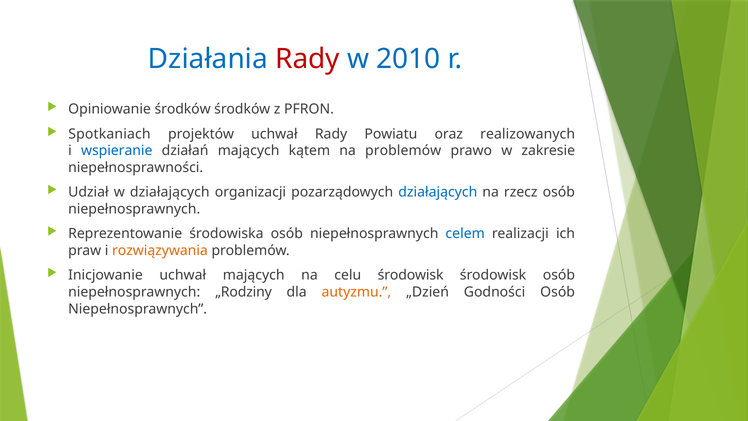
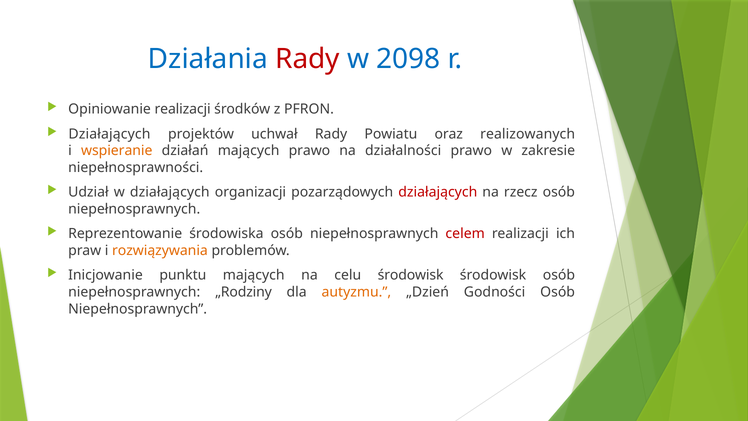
2010: 2010 -> 2098
Opiniowanie środków: środków -> realizacji
Spotkaniach at (109, 134): Spotkaniach -> Działających
wspieranie colour: blue -> orange
mających kątem: kątem -> prawo
na problemów: problemów -> działalności
działających at (438, 192) colour: blue -> red
celem colour: blue -> red
Inicjowanie uchwał: uchwał -> punktu
